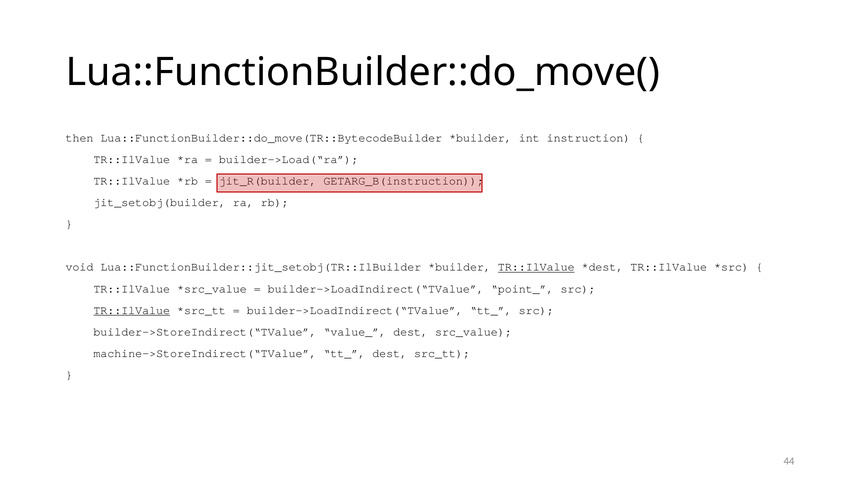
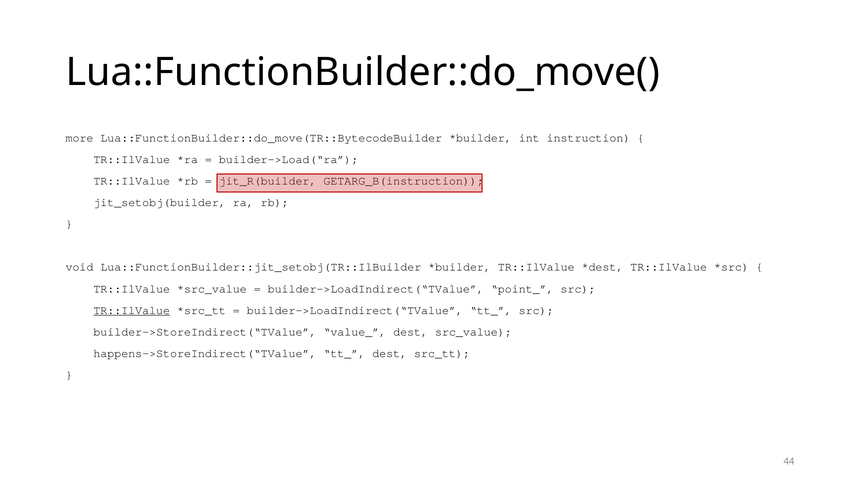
then: then -> more
TR::IlValue at (536, 268) underline: present -> none
machine->StoreIndirect(“TValue: machine->StoreIndirect(“TValue -> happens->StoreIndirect(“TValue
